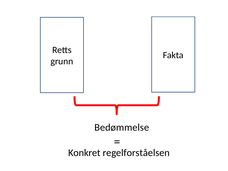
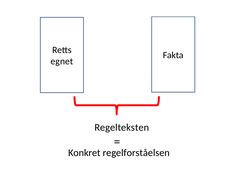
grunn: grunn -> egnet
Bedømmelse: Bedømmelse -> Regelteksten
